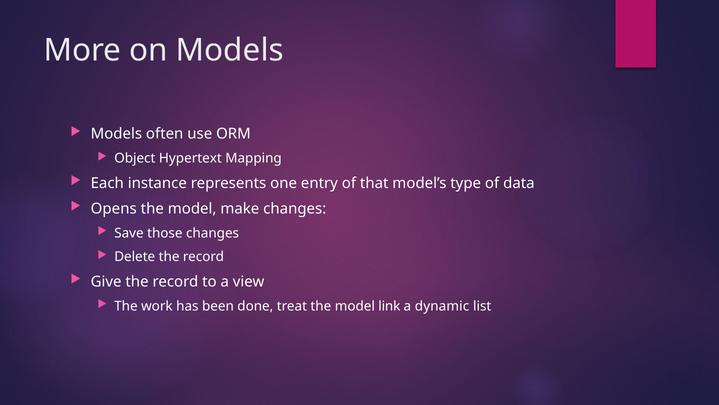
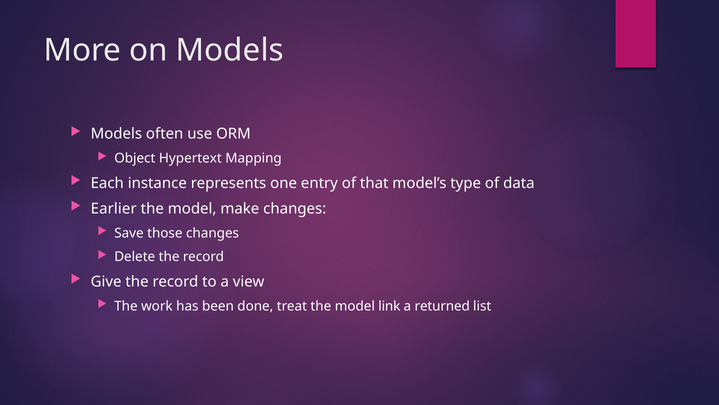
Opens: Opens -> Earlier
dynamic: dynamic -> returned
